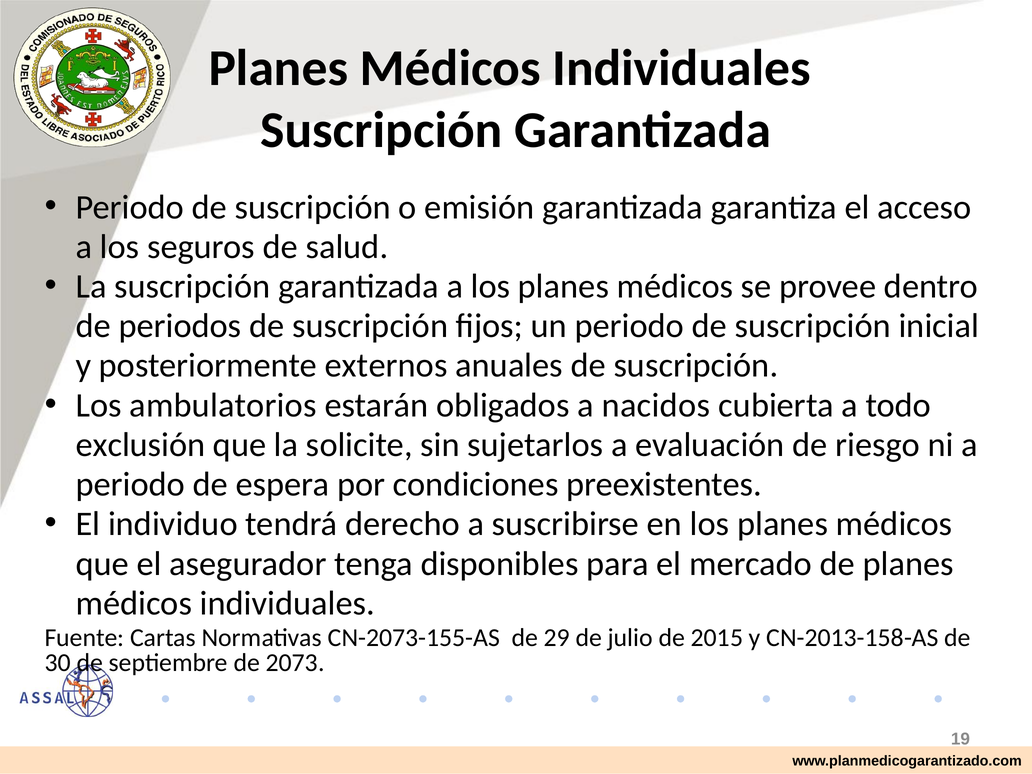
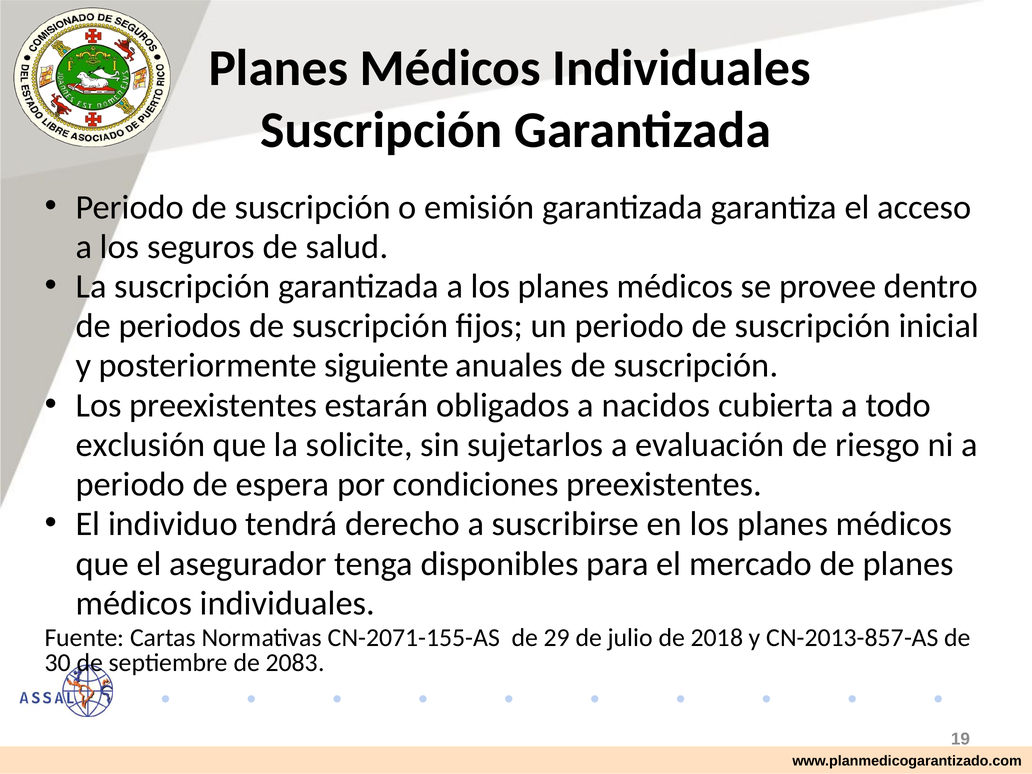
externos: externos -> siguiente
Los ambulatorios: ambulatorios -> preexistentes
CN-2073-155-AS: CN-2073-155-AS -> CN-2071-155-AS
2015: 2015 -> 2018
CN-2013-158-AS: CN-2013-158-AS -> CN-2013-857-AS
2073: 2073 -> 2083
